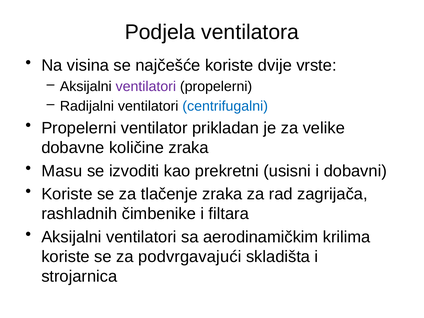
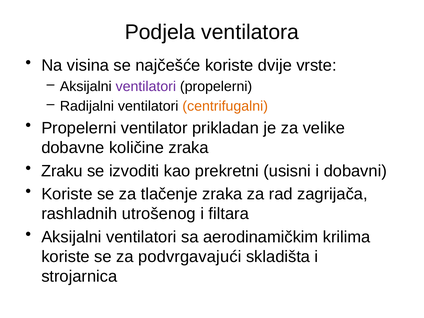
centrifugalni colour: blue -> orange
Masu: Masu -> Zraku
čimbenike: čimbenike -> utrošenog
